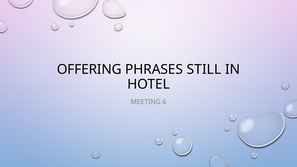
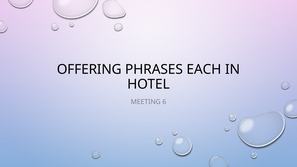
STILL: STILL -> EACH
